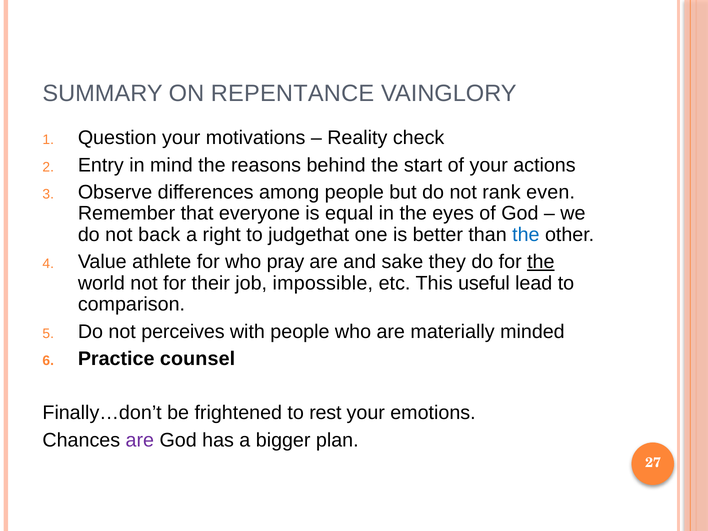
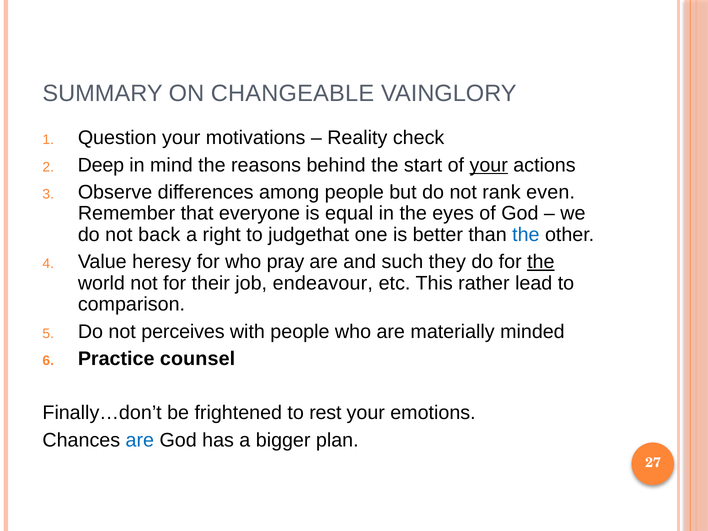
REPENTANCE: REPENTANCE -> CHANGEABLE
Entry: Entry -> Deep
your at (489, 165) underline: none -> present
athlete: athlete -> heresy
sake: sake -> such
impossible: impossible -> endeavour
useful: useful -> rather
are at (140, 440) colour: purple -> blue
